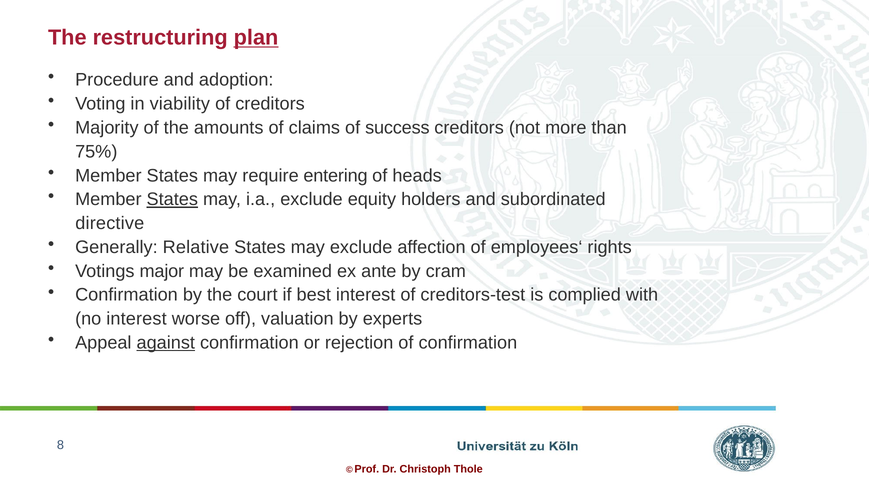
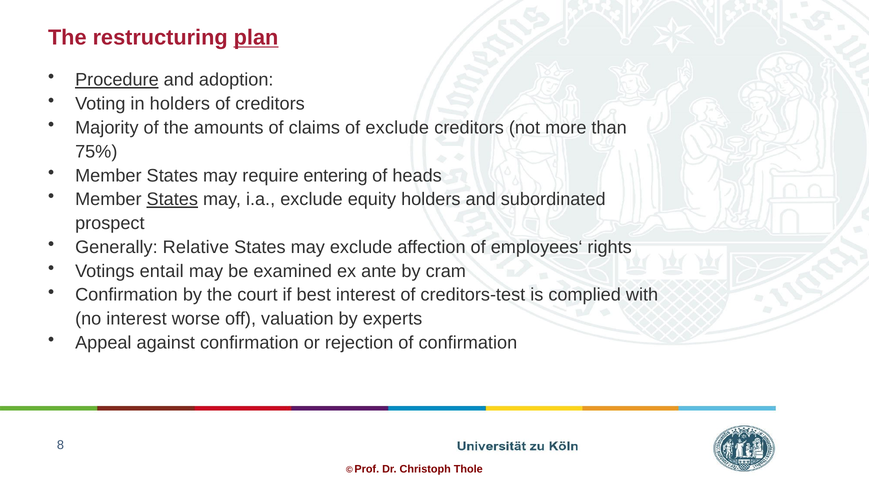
Procedure underline: none -> present
in viability: viability -> holders
of success: success -> exclude
directive: directive -> prospect
major: major -> entail
against underline: present -> none
